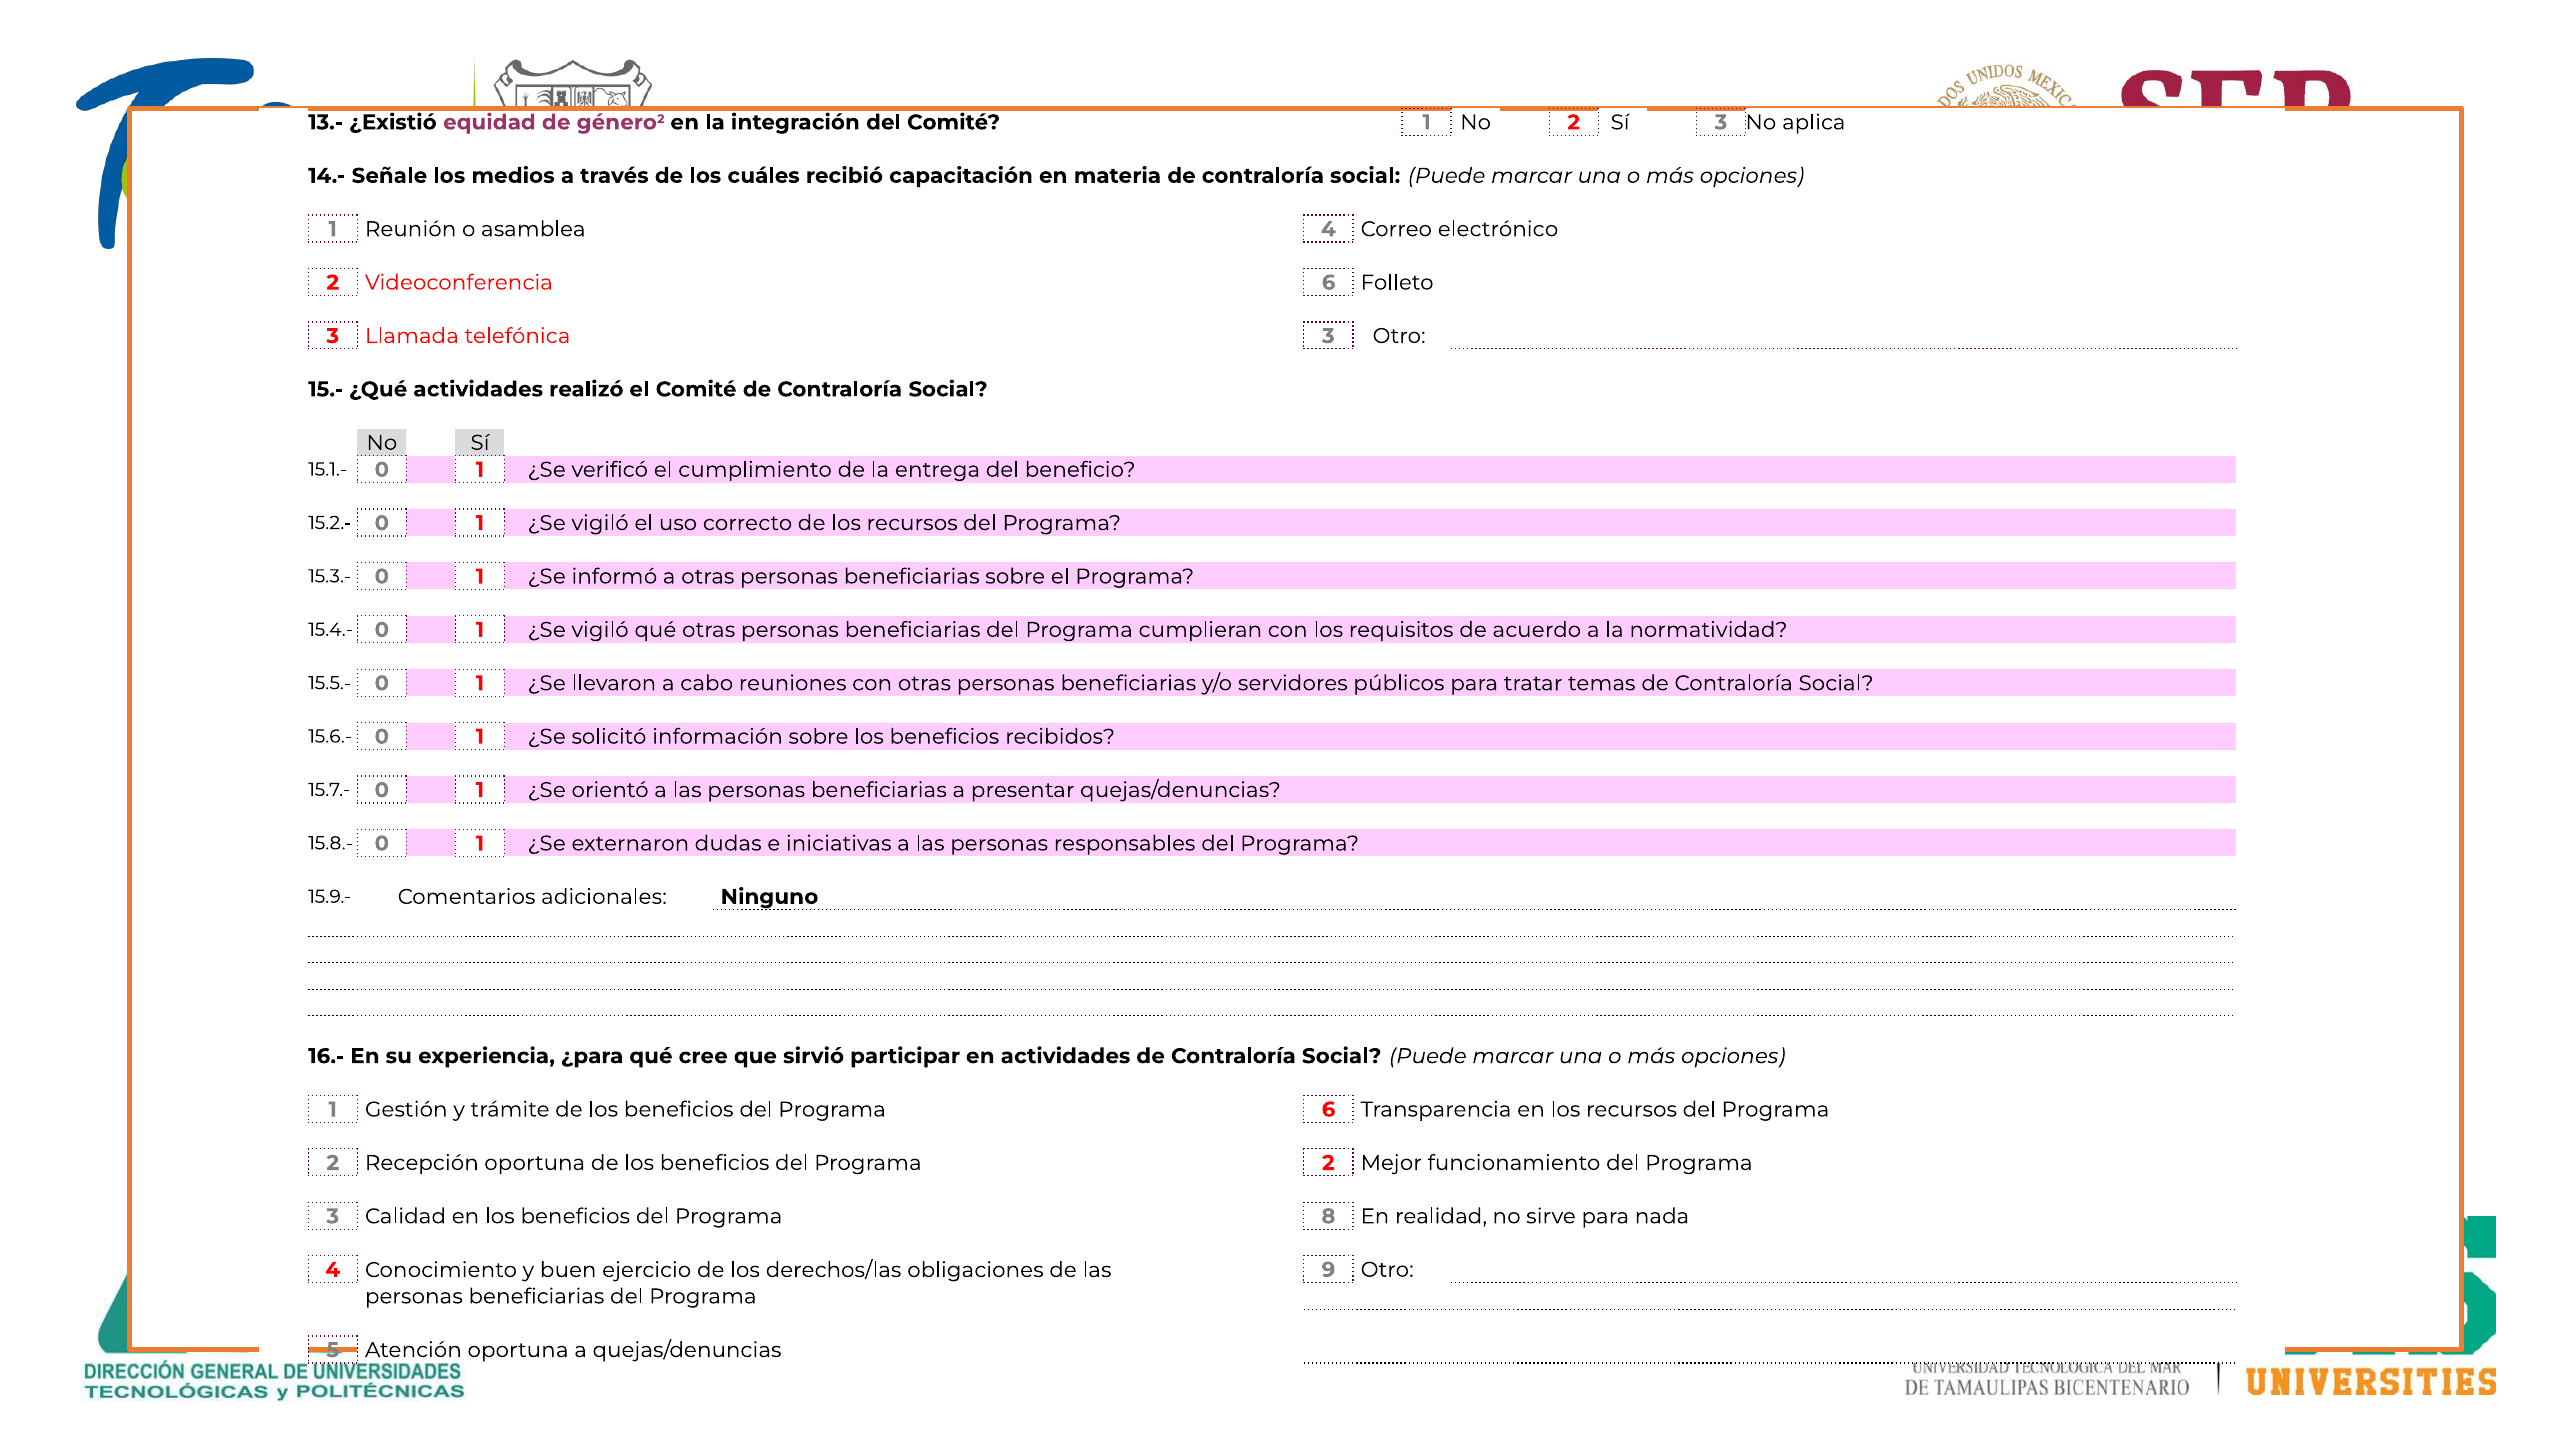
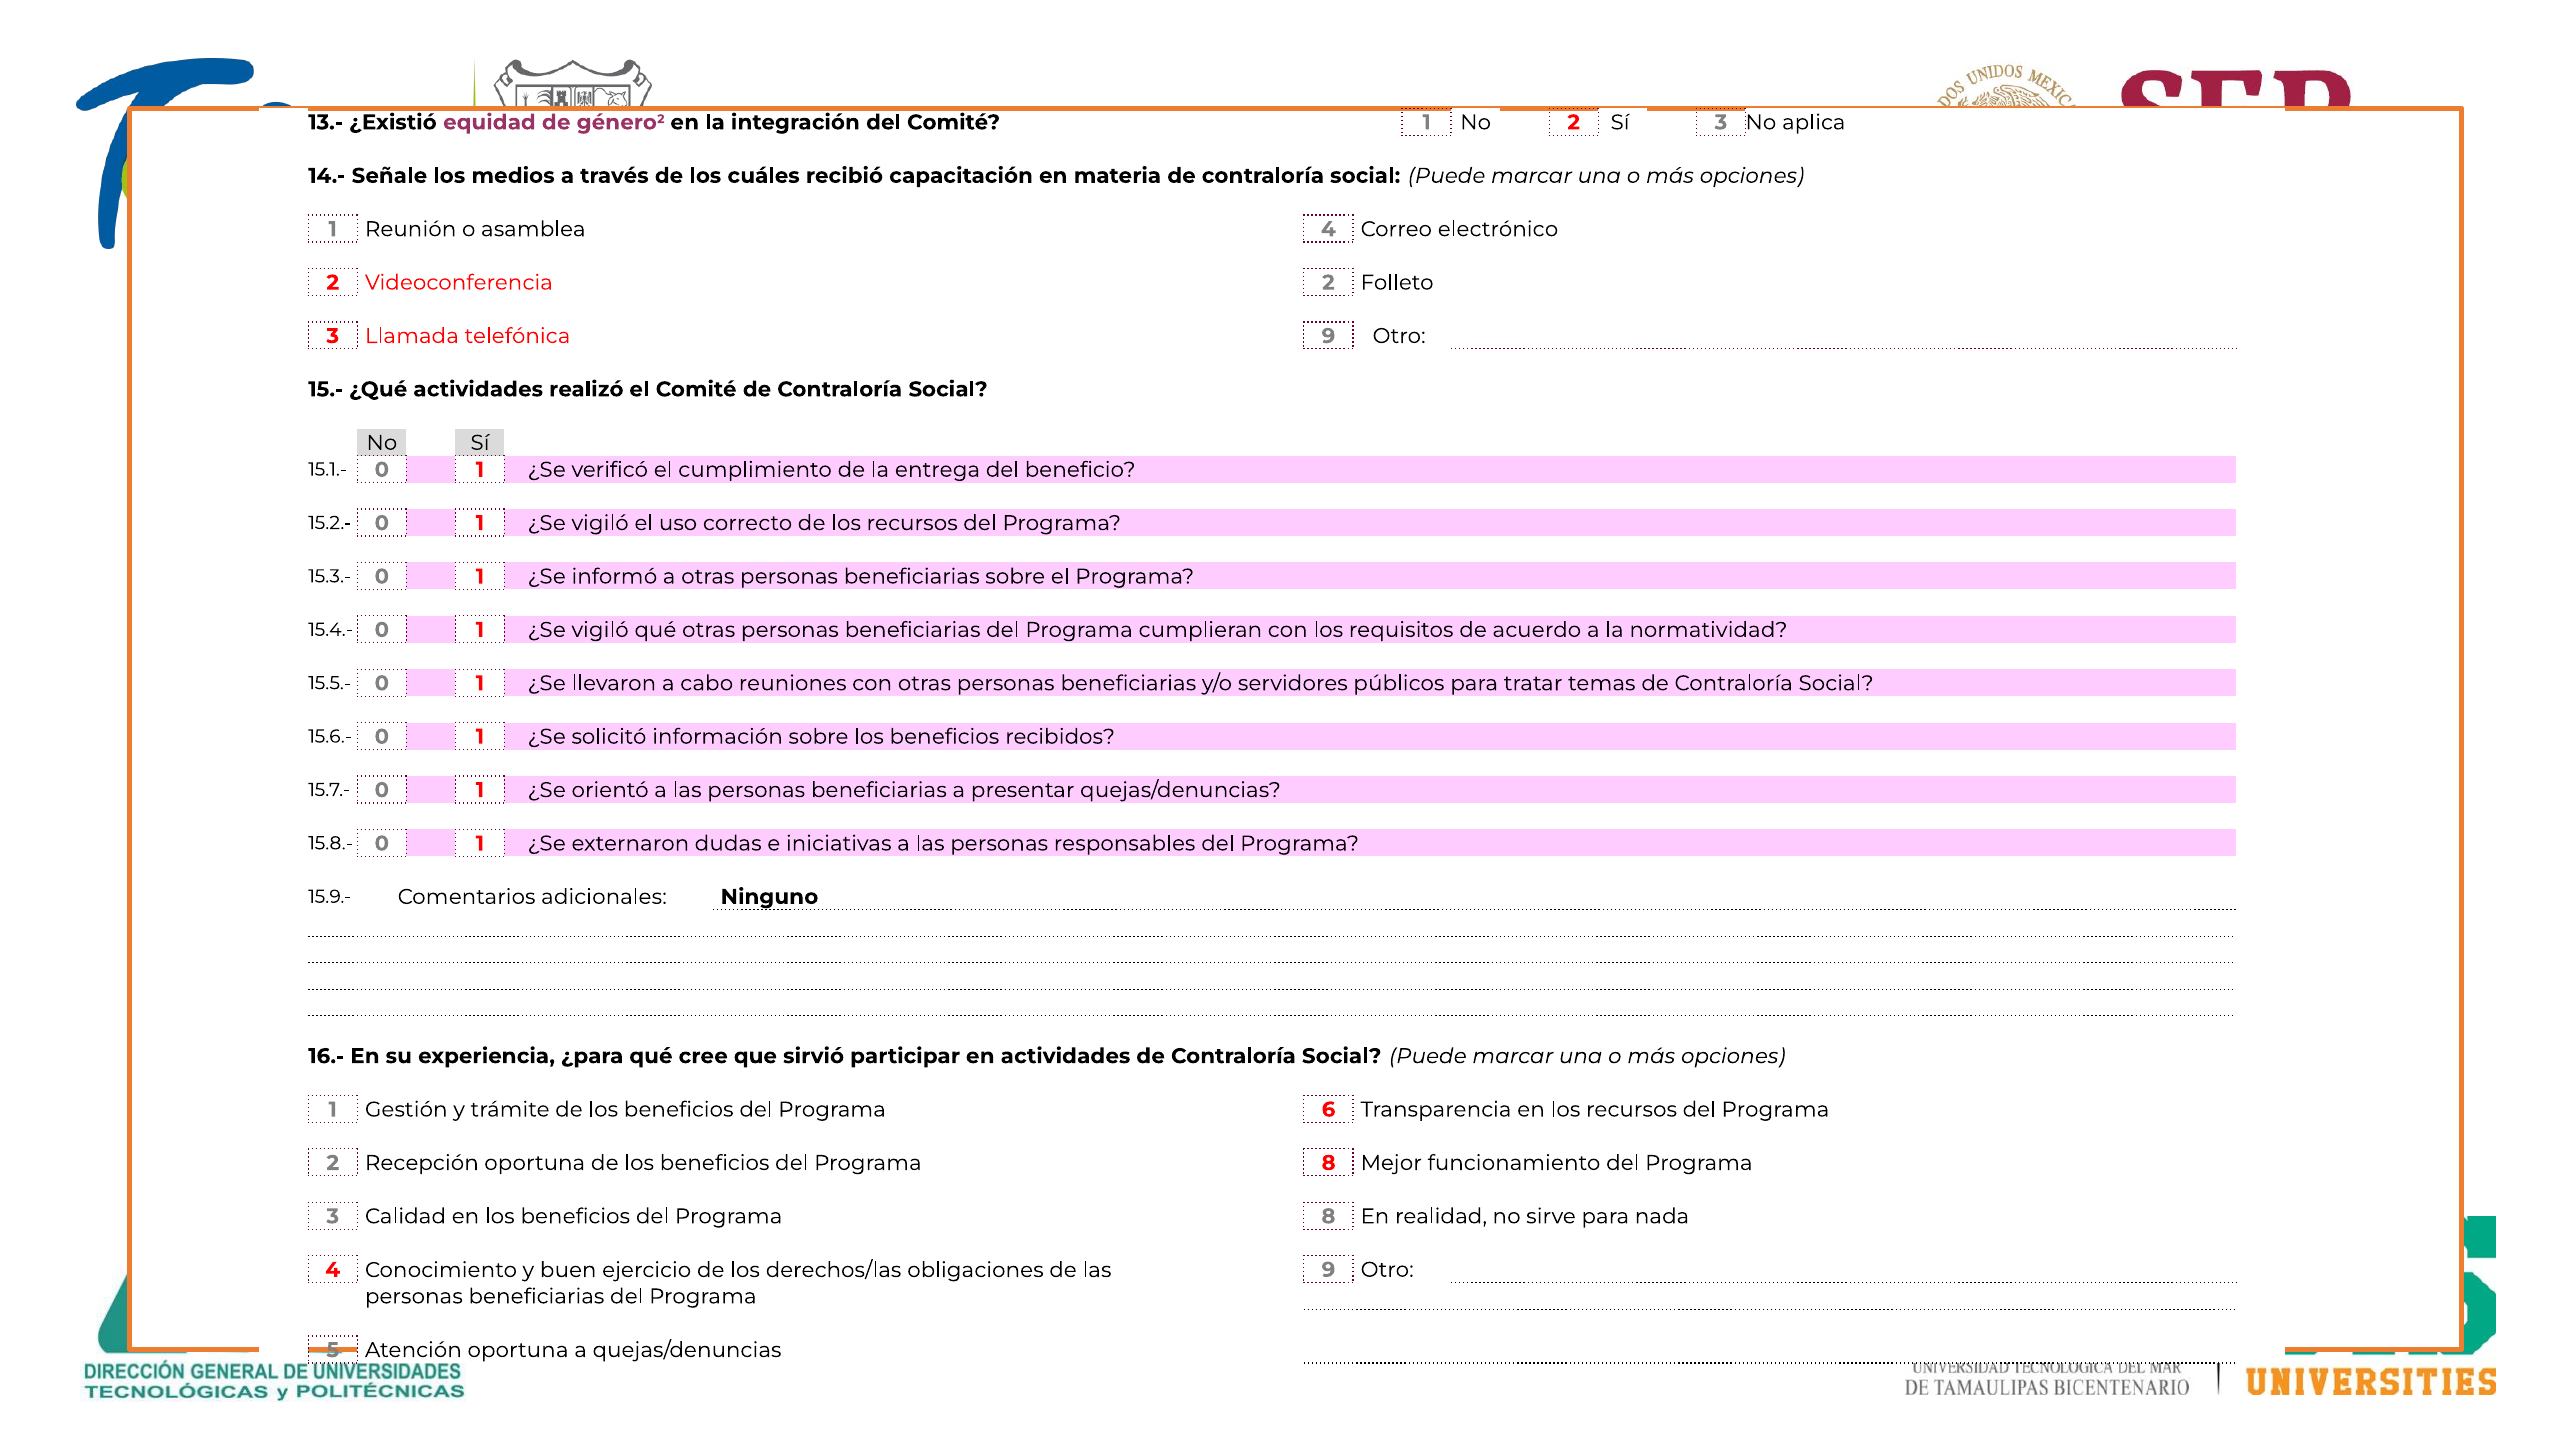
6 at (1329, 283): 6 -> 2
telefónica 3: 3 -> 9
2 at (1328, 1163): 2 -> 8
